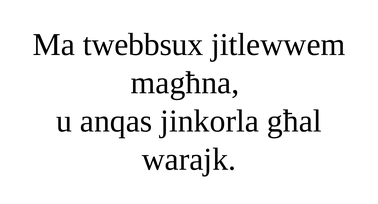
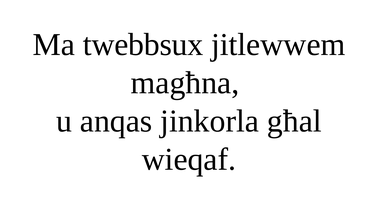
warajk: warajk -> wieqaf
